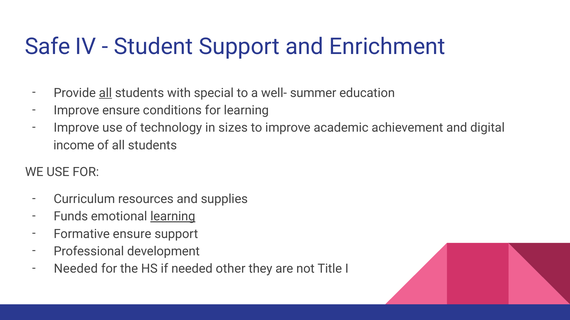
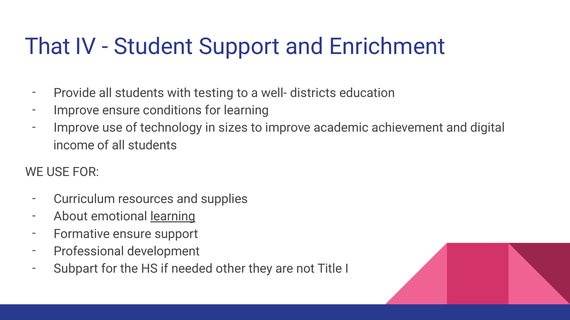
Safe: Safe -> That
all at (105, 93) underline: present -> none
special: special -> testing
summer: summer -> districts
Funds: Funds -> About
Needed at (76, 269): Needed -> Subpart
